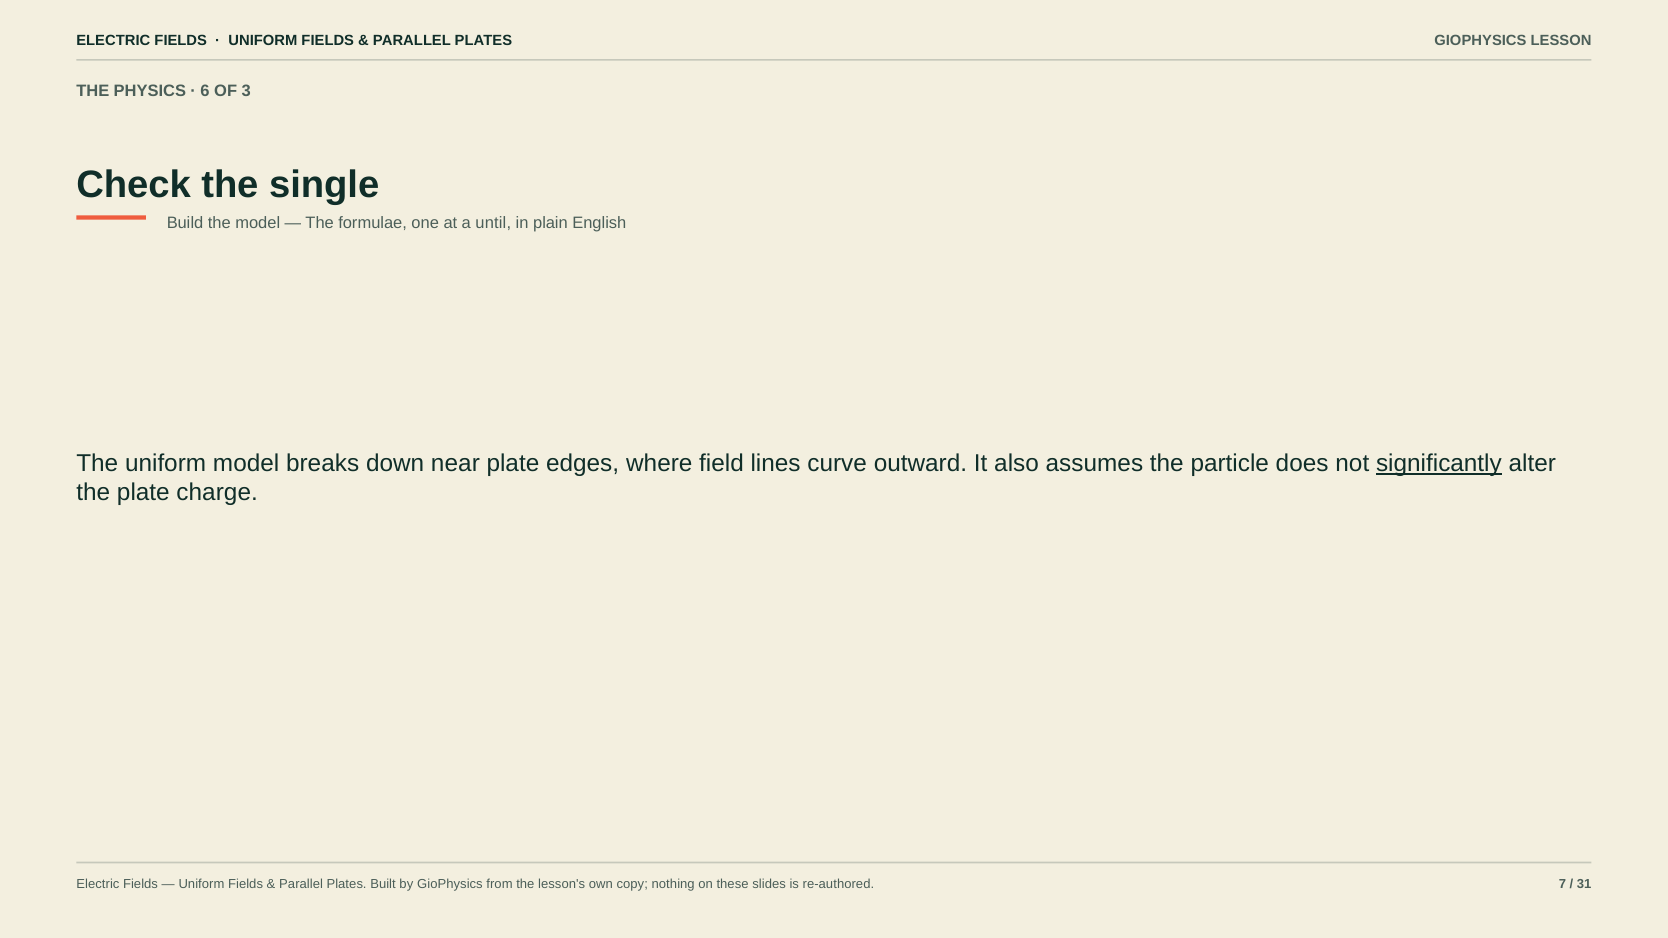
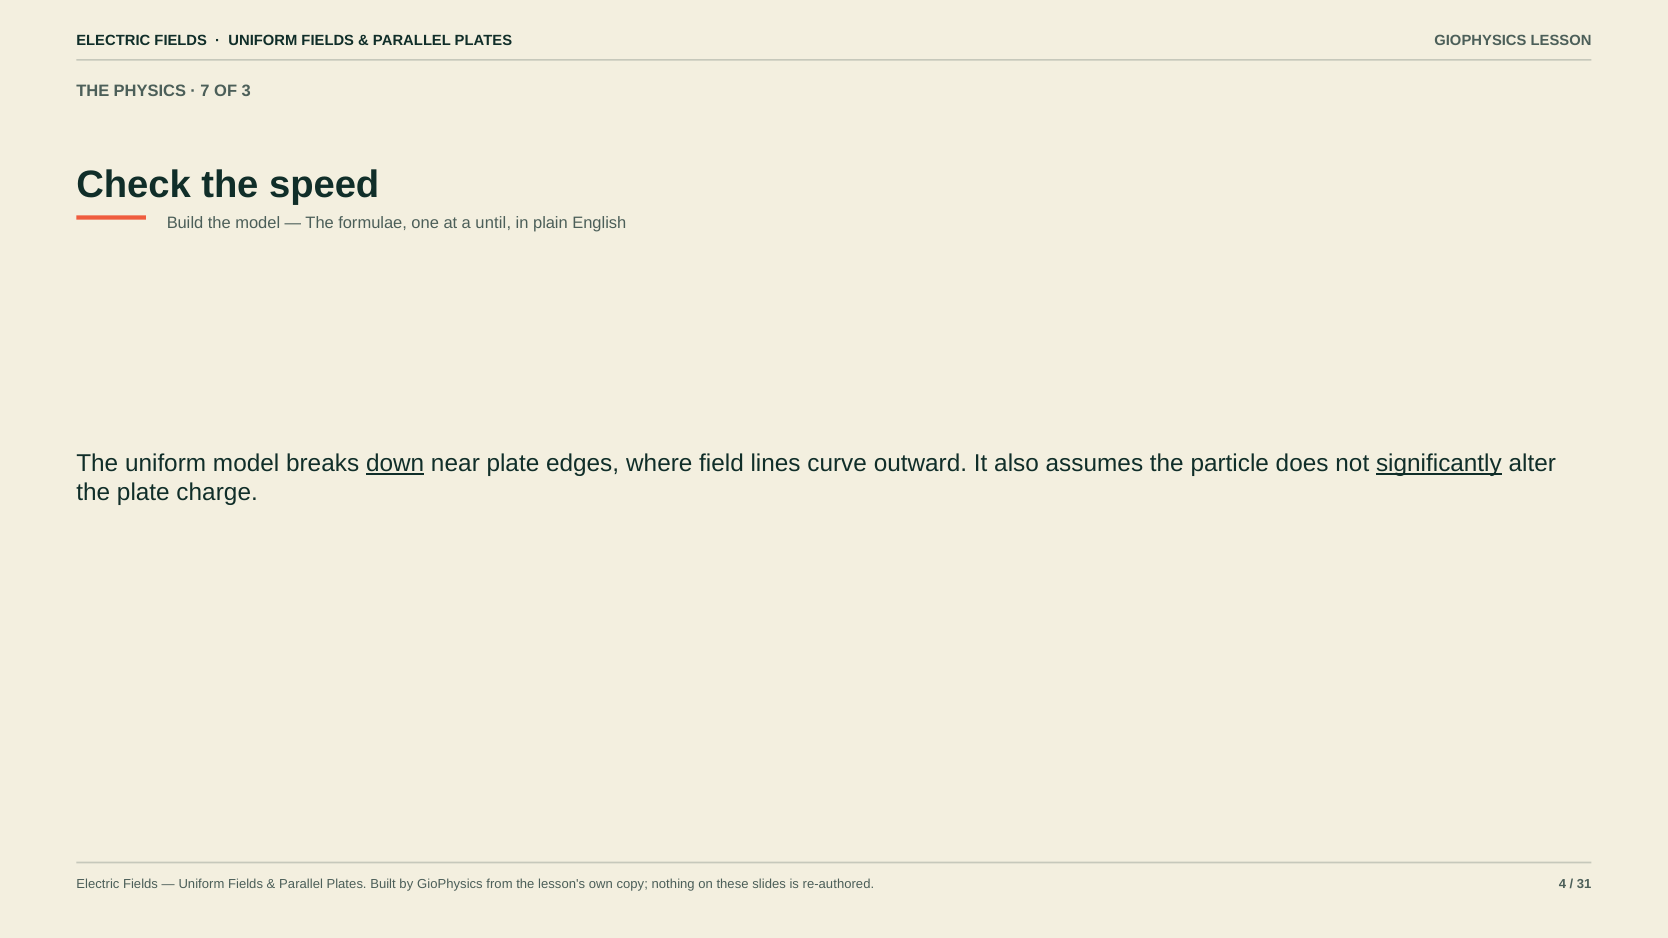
6: 6 -> 7
single: single -> speed
down underline: none -> present
7: 7 -> 4
